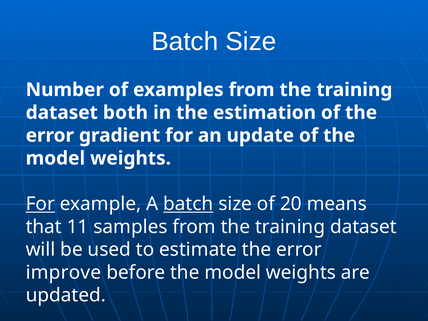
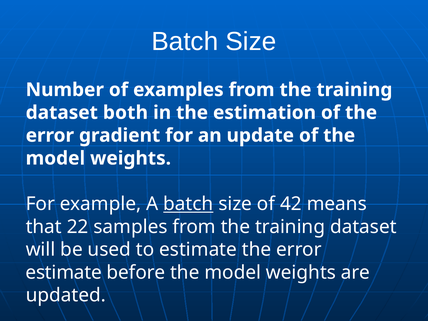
For at (40, 204) underline: present -> none
20: 20 -> 42
11: 11 -> 22
improve at (63, 272): improve -> estimate
